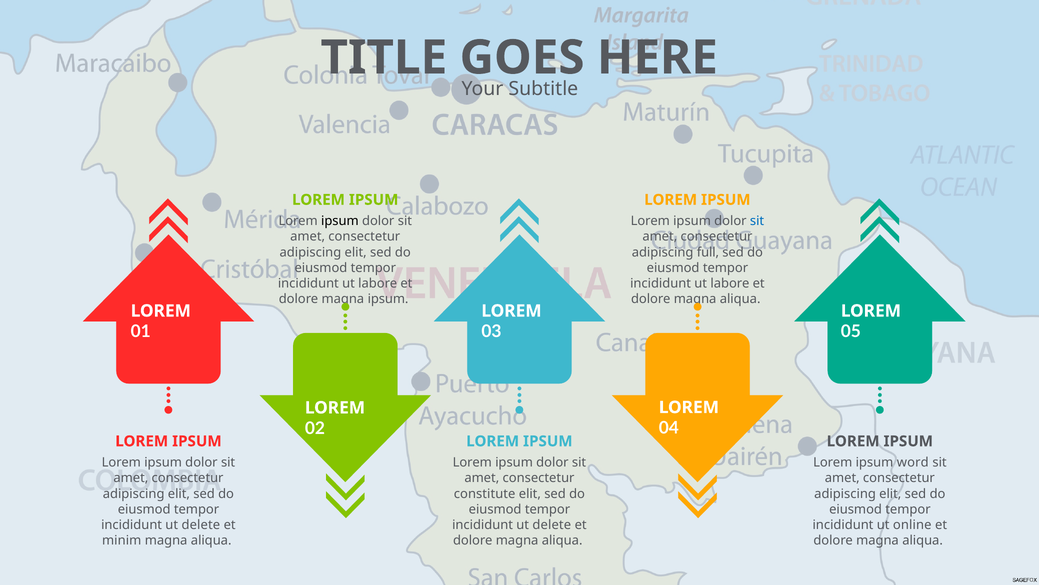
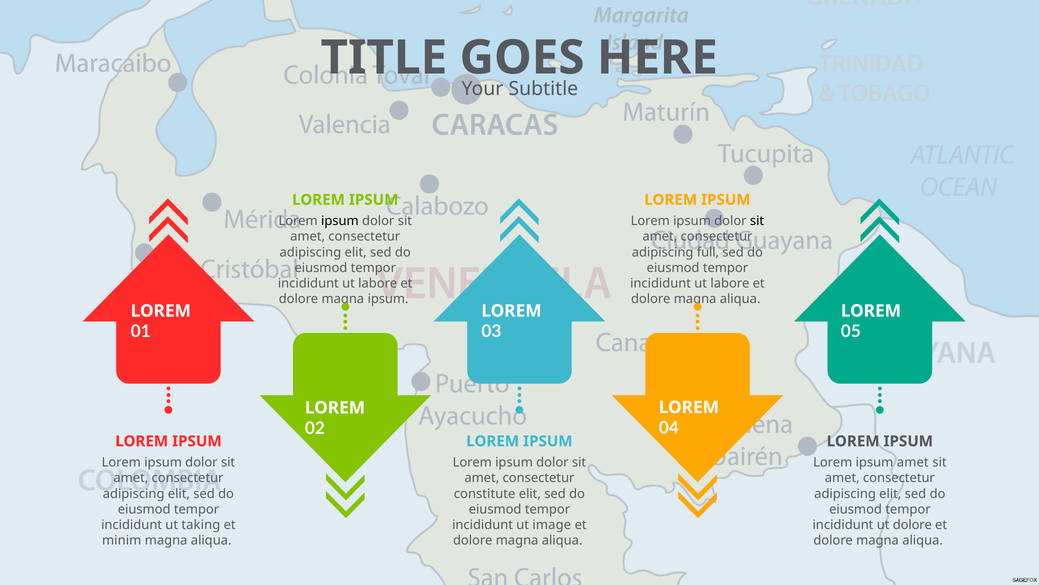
sit at (757, 221) colour: blue -> black
ipsum word: word -> amet
delete at (201, 524): delete -> taking
delete at (552, 524): delete -> image
ut online: online -> dolore
